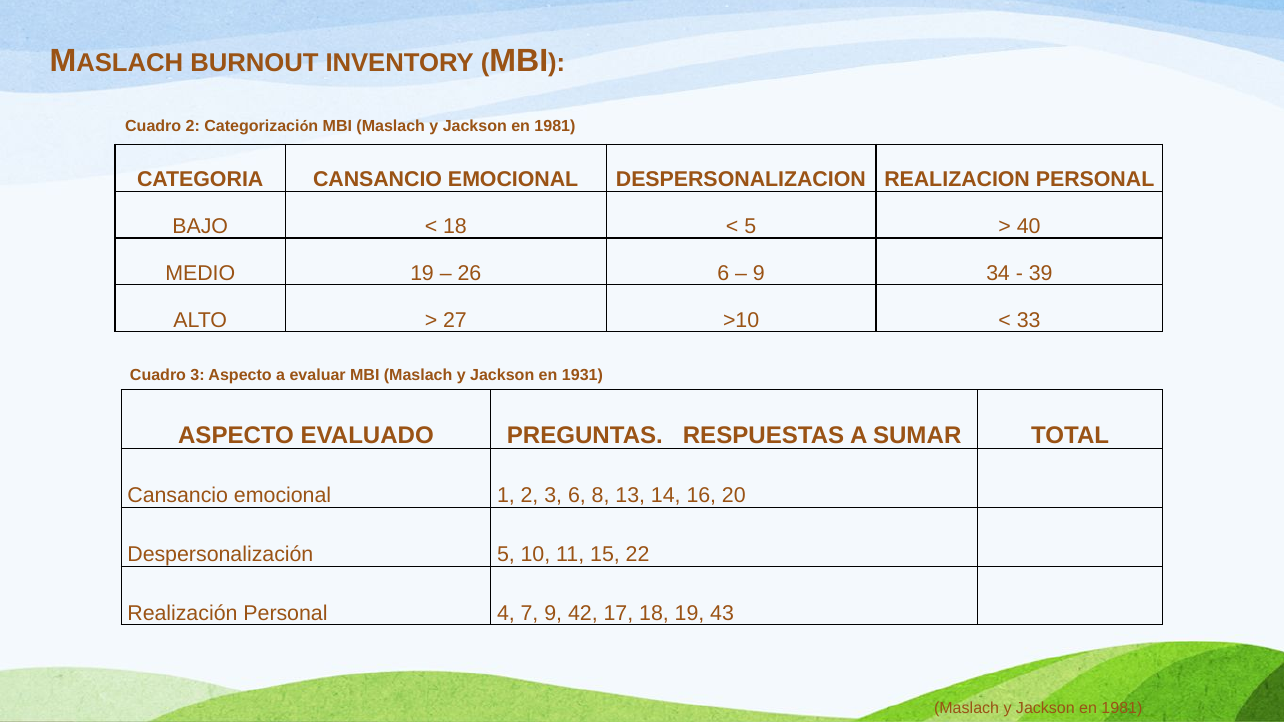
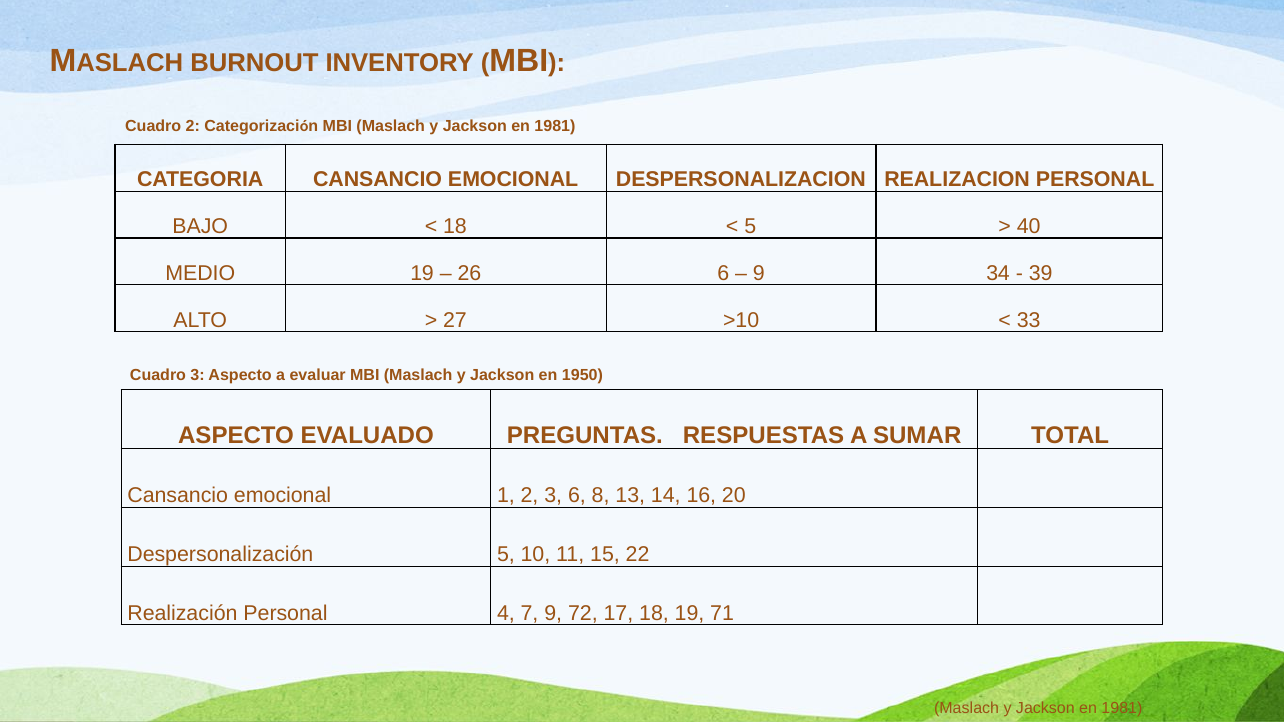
1931: 1931 -> 1950
42: 42 -> 72
43: 43 -> 71
